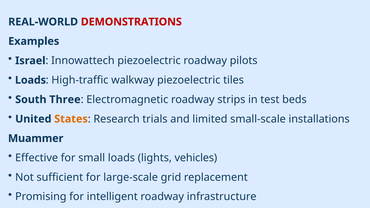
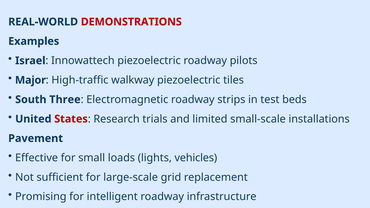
Loads at (31, 80): Loads -> Major
States colour: orange -> red
Muammer: Muammer -> Pavement
